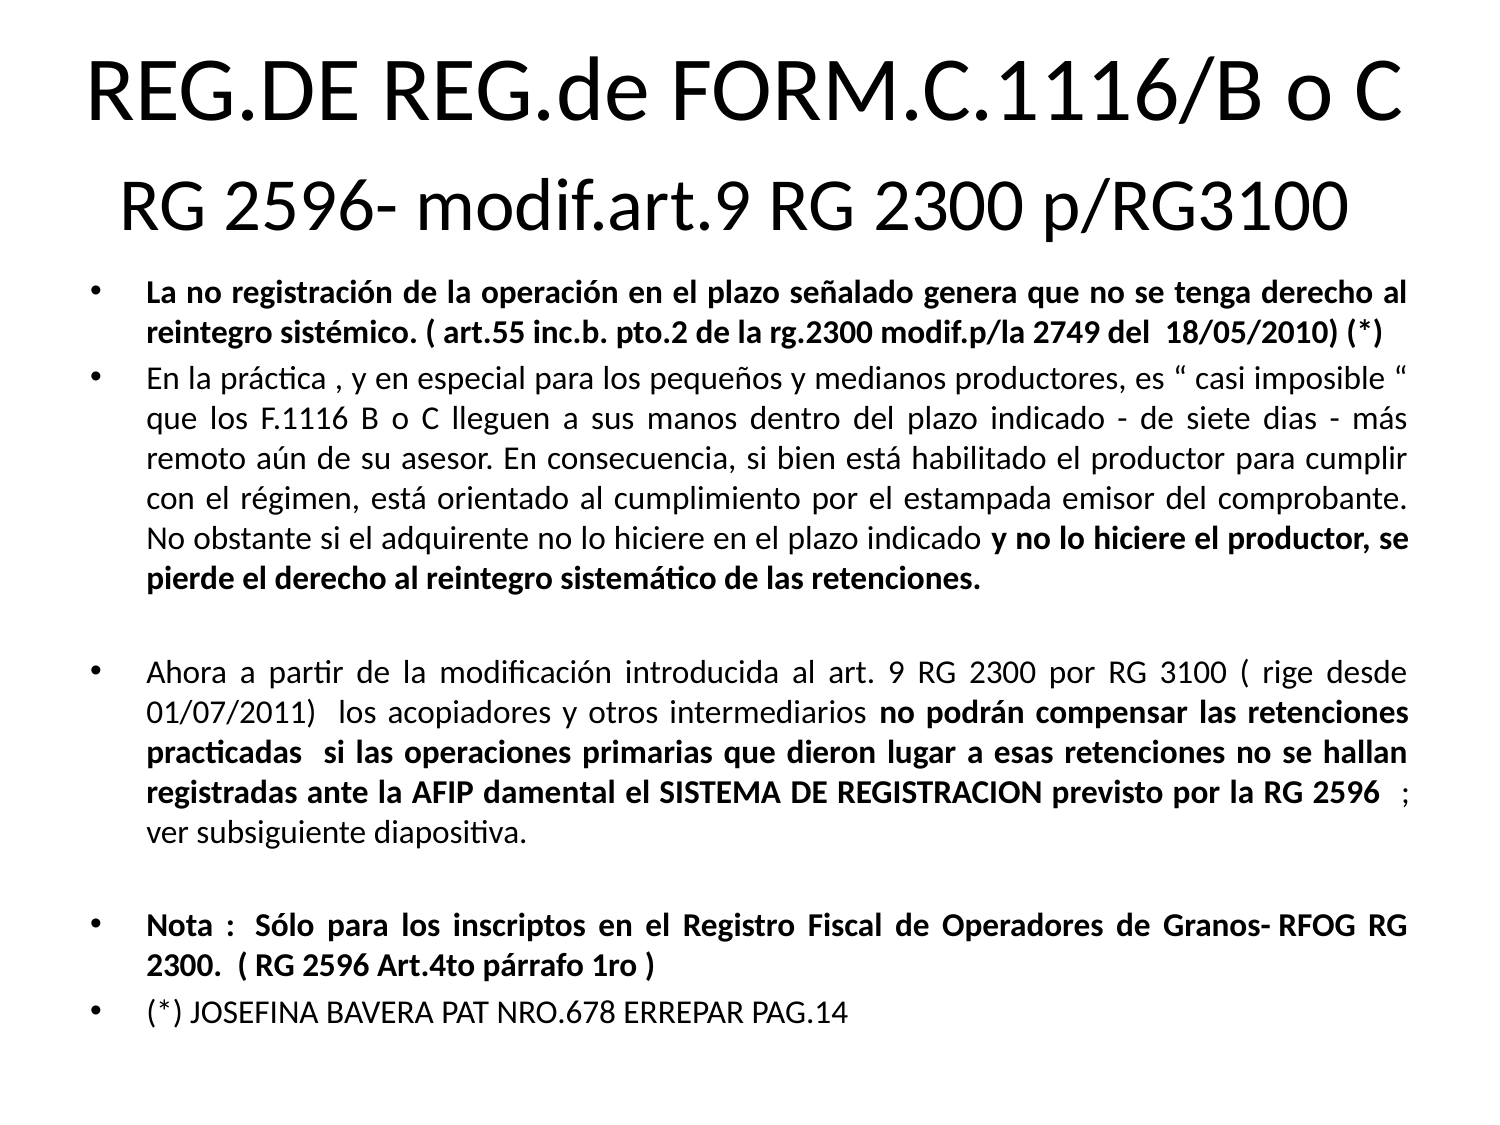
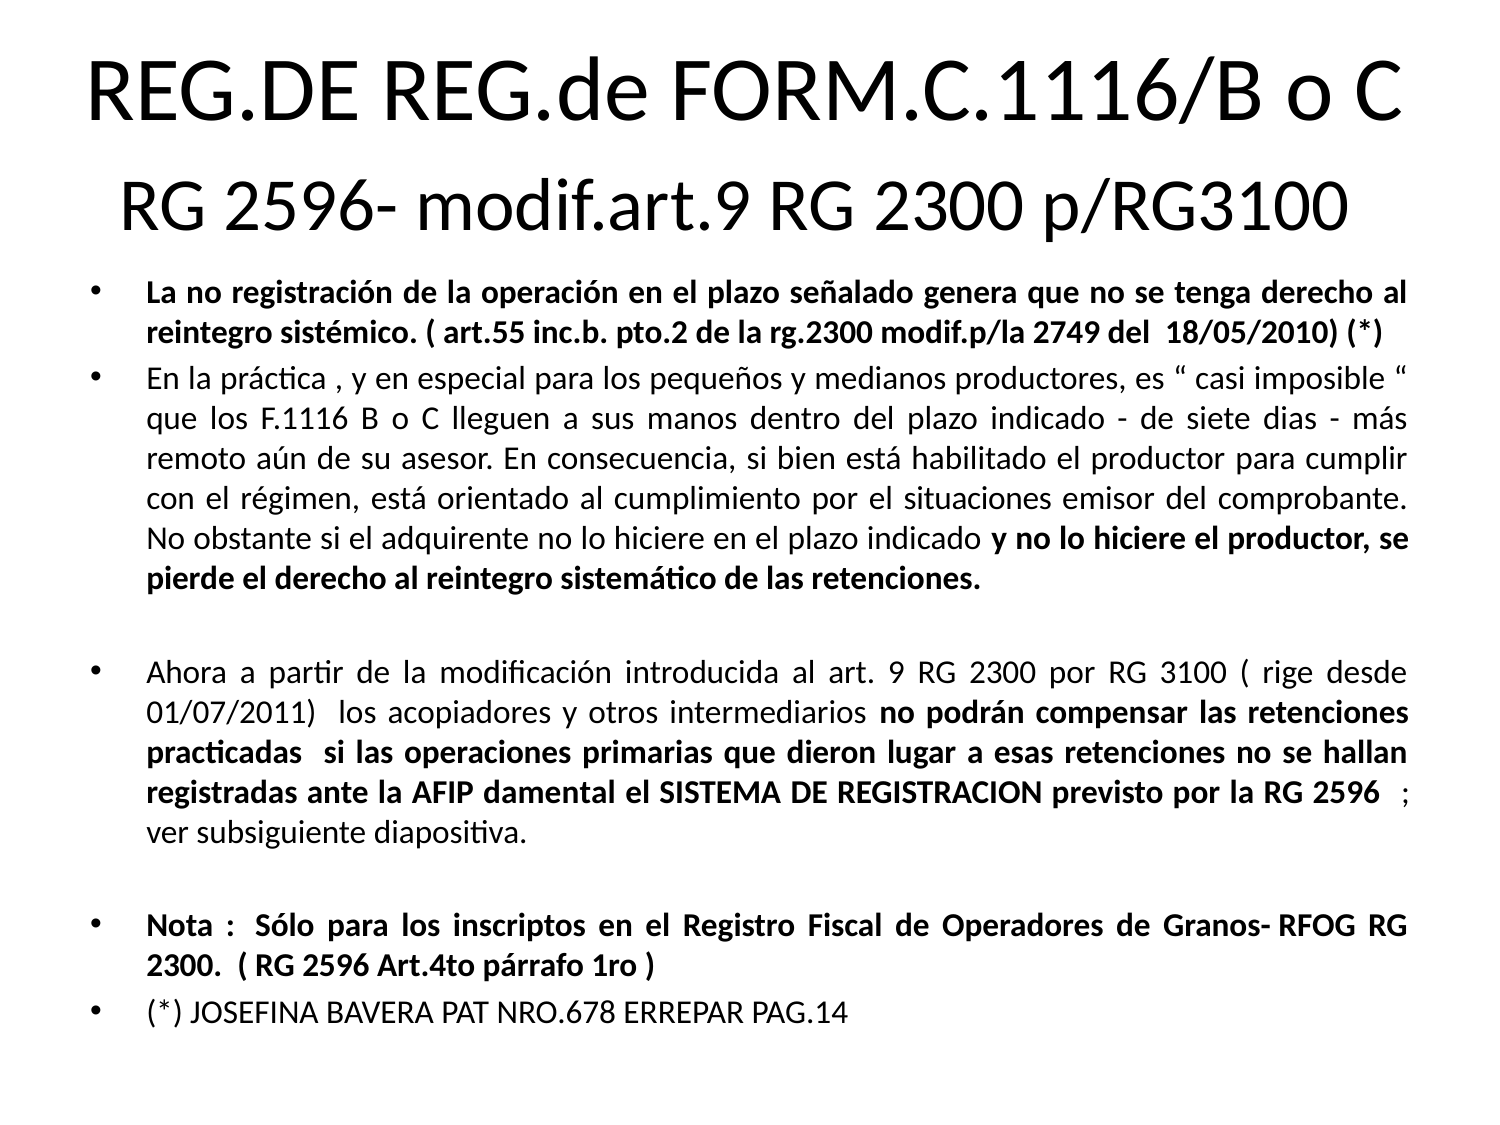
estampada: estampada -> situaciones
